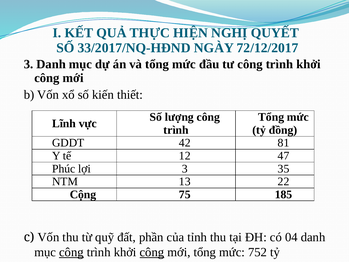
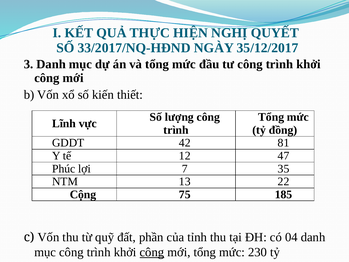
72/12/2017: 72/12/2017 -> 35/12/2017
lợi 3: 3 -> 7
công at (71, 252) underline: present -> none
752: 752 -> 230
